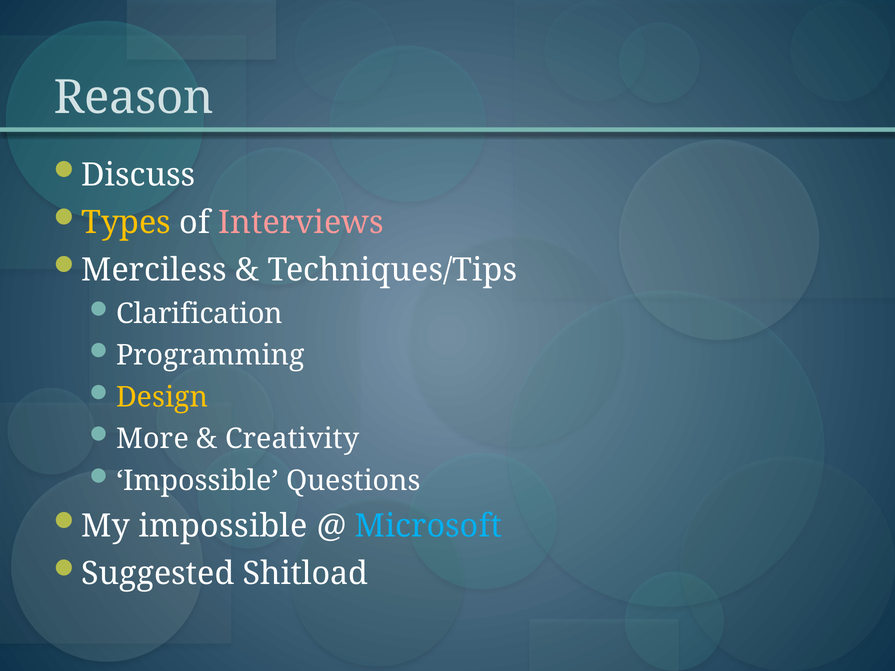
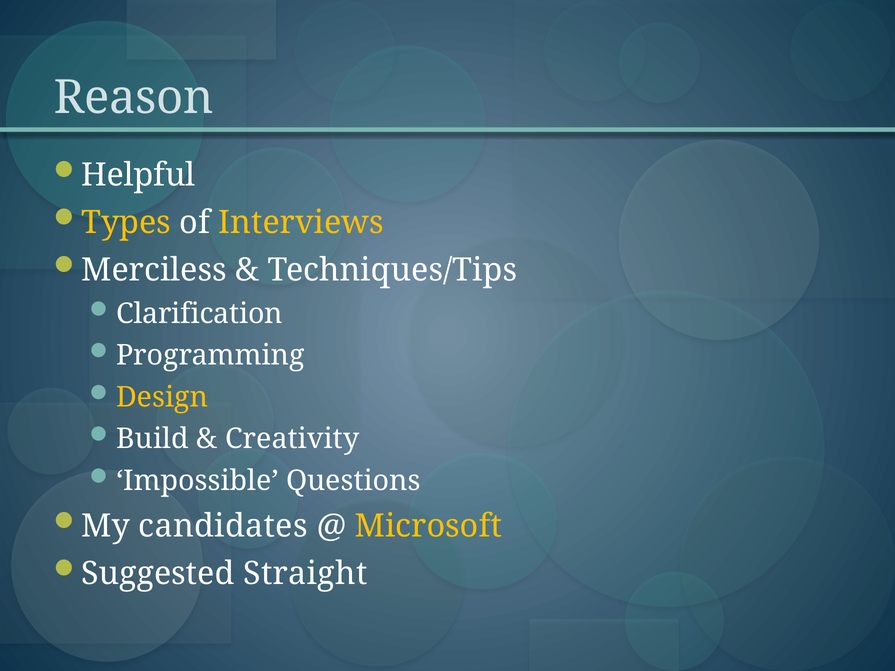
Discuss: Discuss -> Helpful
Interviews colour: pink -> yellow
More: More -> Build
My impossible: impossible -> candidates
Microsoft colour: light blue -> yellow
Shitload: Shitload -> Straight
